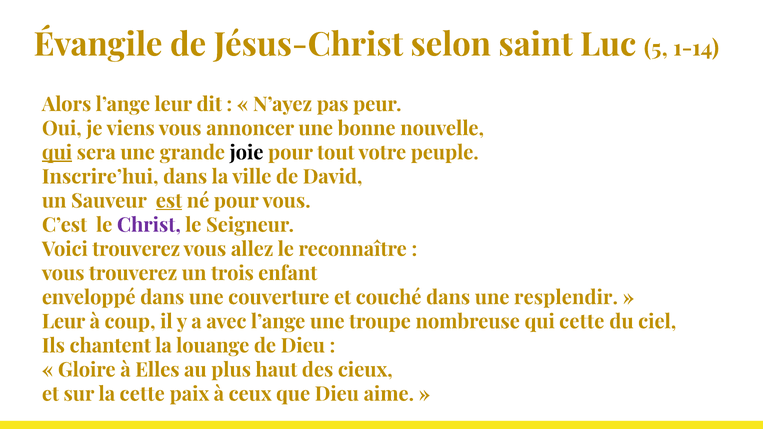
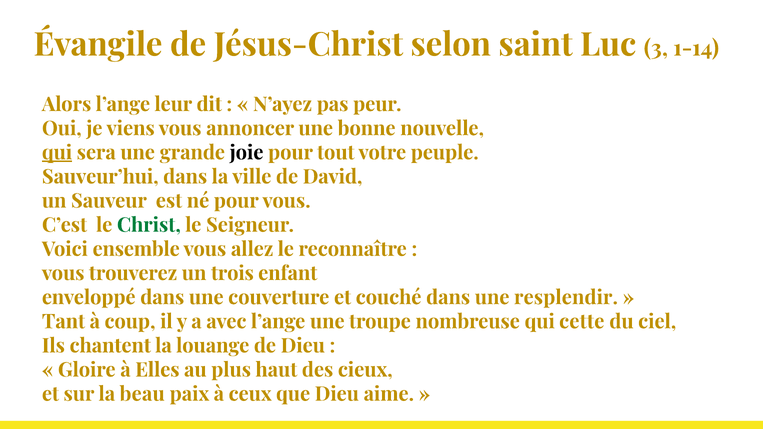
5: 5 -> 3
Inscrire’hui: Inscrire’hui -> Sauveur’hui
est underline: present -> none
Christ colour: purple -> green
Voici trouverez: trouverez -> ensemble
Leur at (64, 322): Leur -> Tant
la cette: cette -> beau
